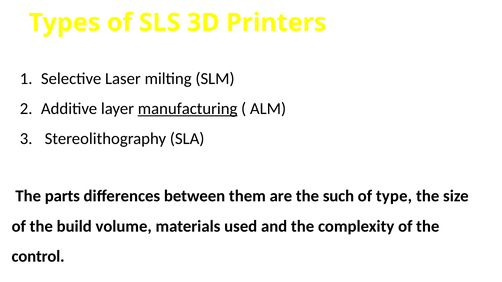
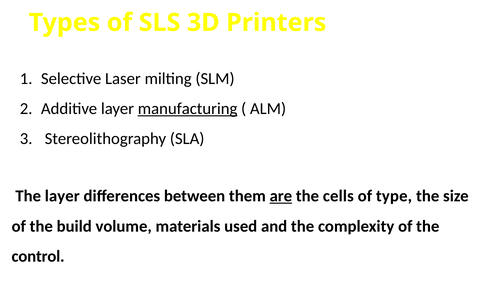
The parts: parts -> layer
are underline: none -> present
such: such -> cells
